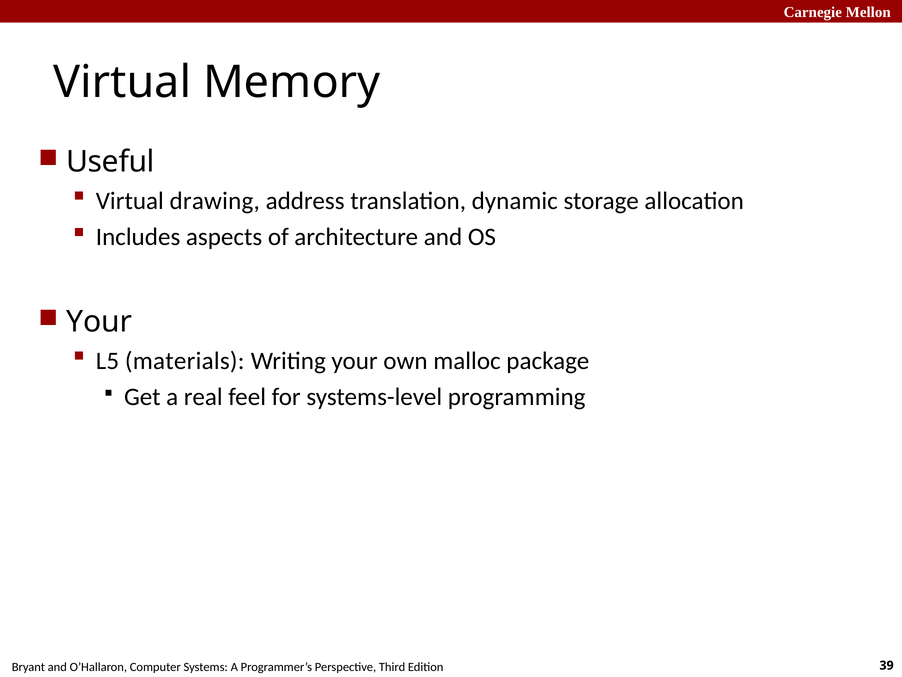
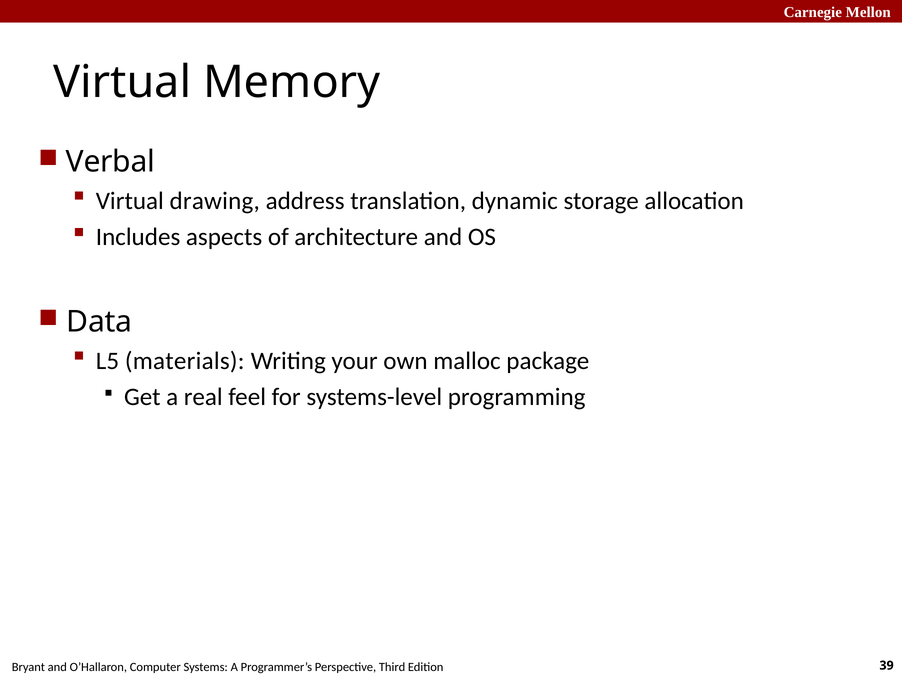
Useful: Useful -> Verbal
Your at (99, 322): Your -> Data
